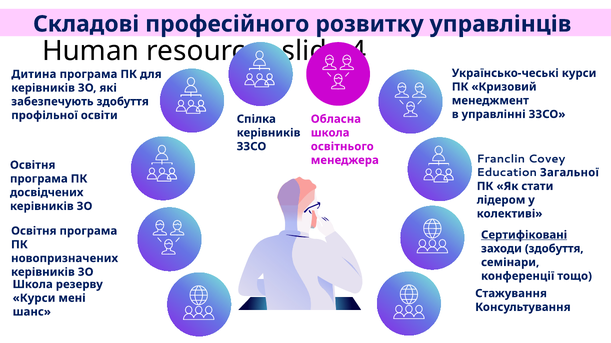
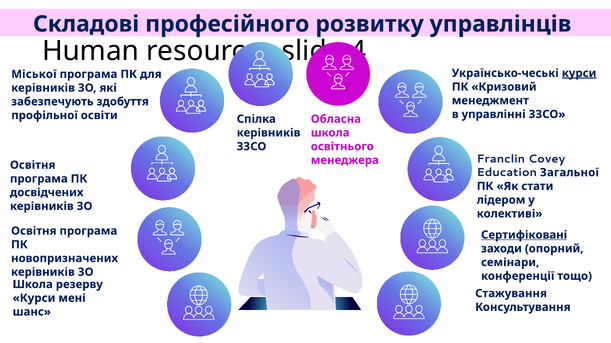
курси at (579, 73) underline: none -> present
Дитина: Дитина -> Міської
заходи здобуття: здобуття -> опорний
